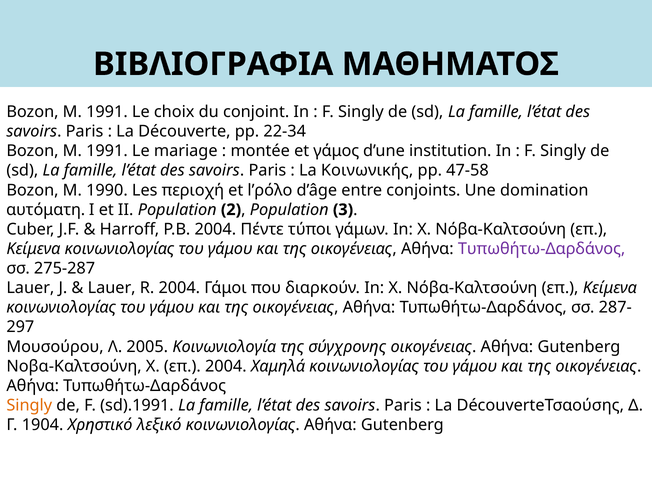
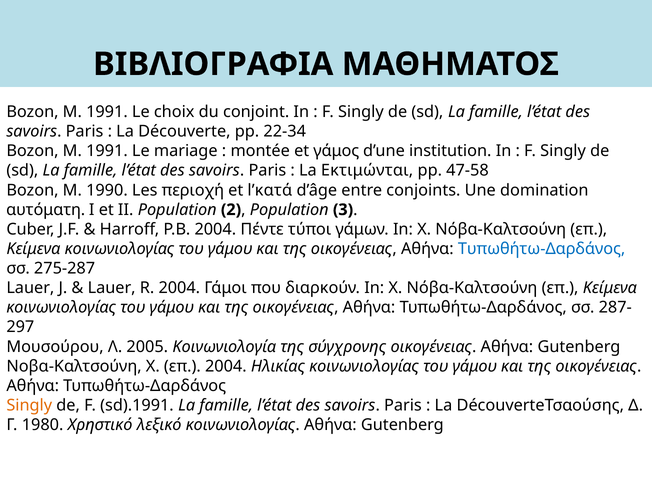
Κοινωνικής: Κοινωνικής -> Εκτιμώνται
l’ρόλο: l’ρόλο -> l’κατά
Τυπωθήτω-Δαρδάνος at (542, 249) colour: purple -> blue
Χαμηλά: Χαμηλά -> Ηλικίας
1904: 1904 -> 1980
